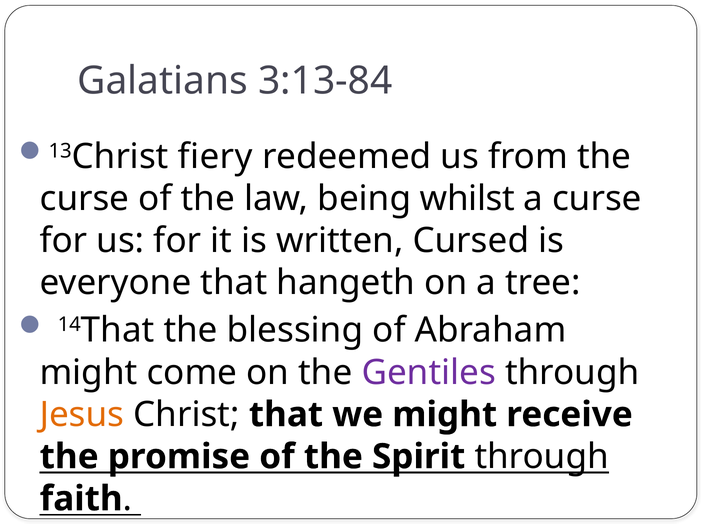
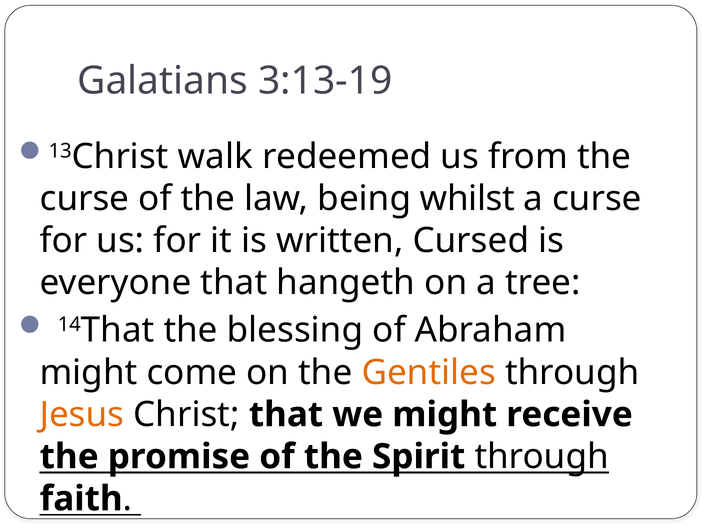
3:13-84: 3:13-84 -> 3:13-19
fiery: fiery -> walk
Gentiles colour: purple -> orange
